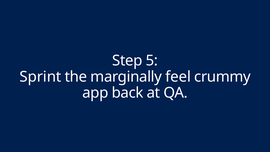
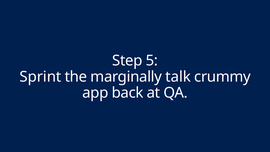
feel: feel -> talk
